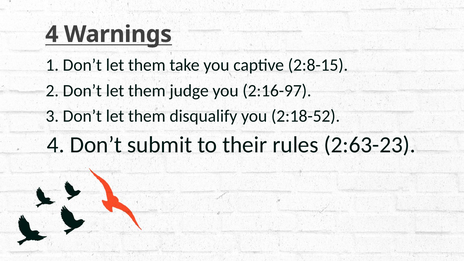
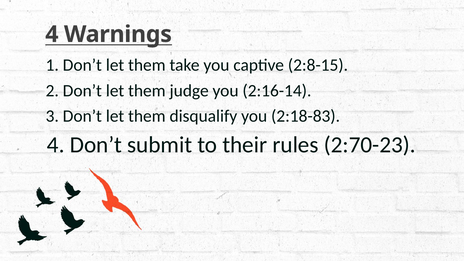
2:16-97: 2:16-97 -> 2:16-14
2:18-52: 2:18-52 -> 2:18-83
2:63-23: 2:63-23 -> 2:70-23
